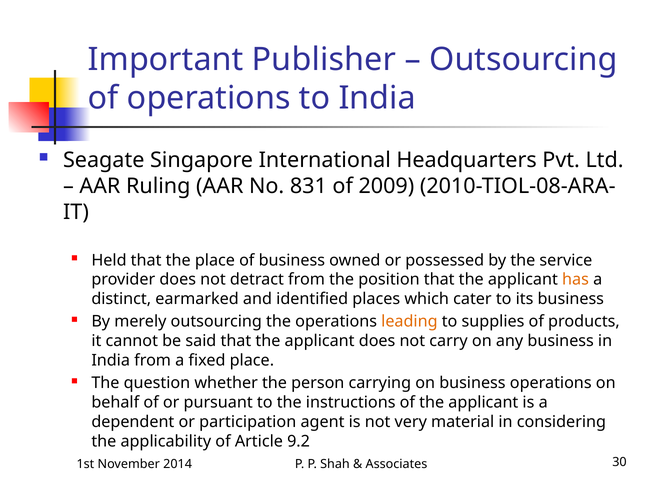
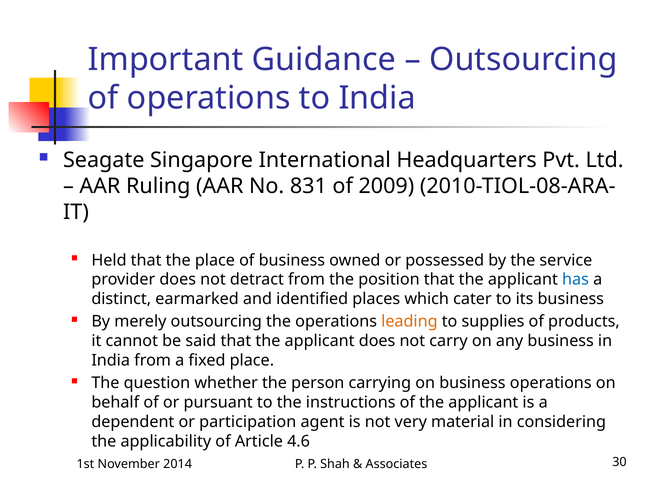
Publisher: Publisher -> Guidance
has colour: orange -> blue
9.2: 9.2 -> 4.6
